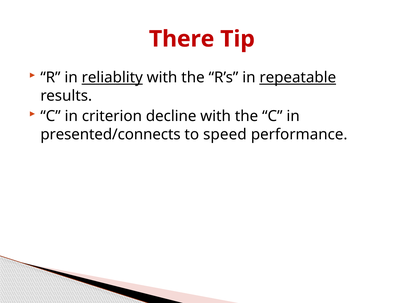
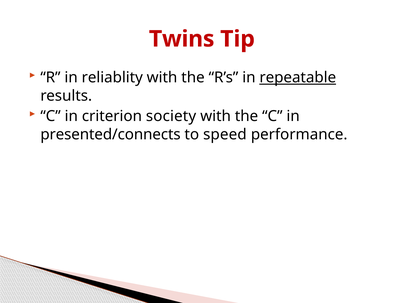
There: There -> Twins
reliablity underline: present -> none
decline: decline -> society
